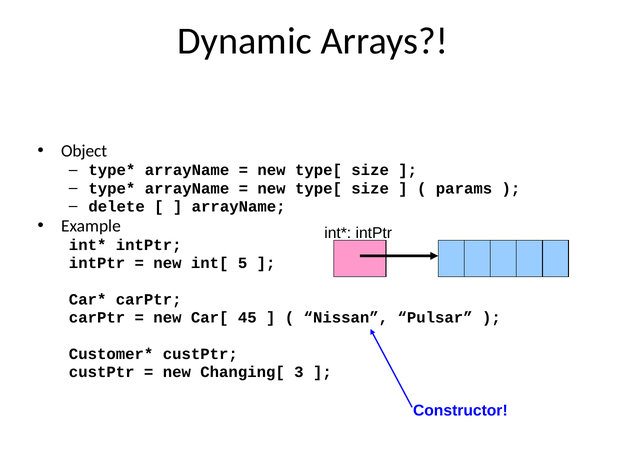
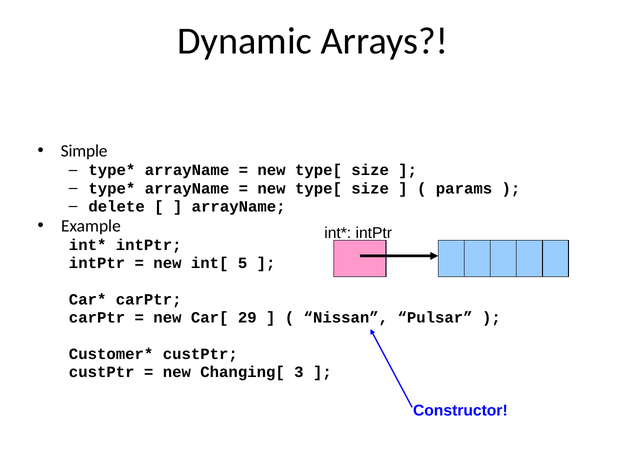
Object: Object -> Simple
45: 45 -> 29
